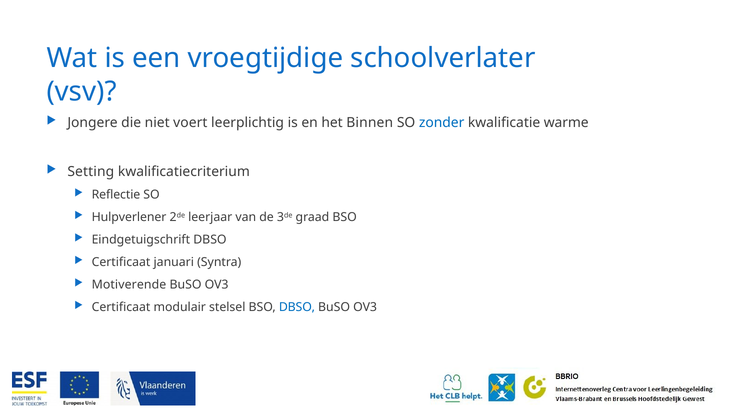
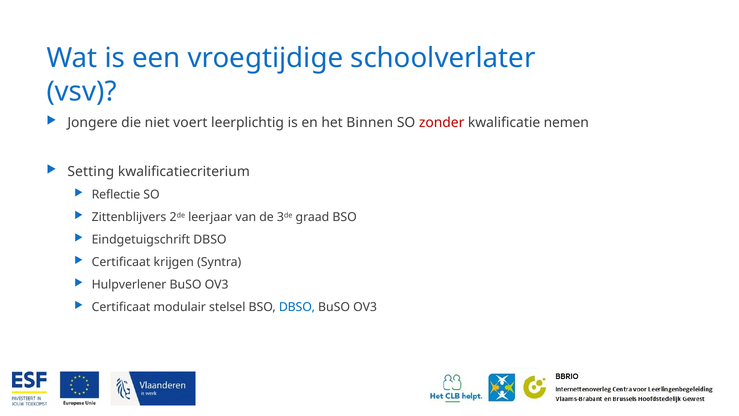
zonder colour: blue -> red
warme: warme -> nemen
Hulpverlener: Hulpverlener -> Zittenblijvers
januari: januari -> krijgen
Motiverende: Motiverende -> Hulpverlener
